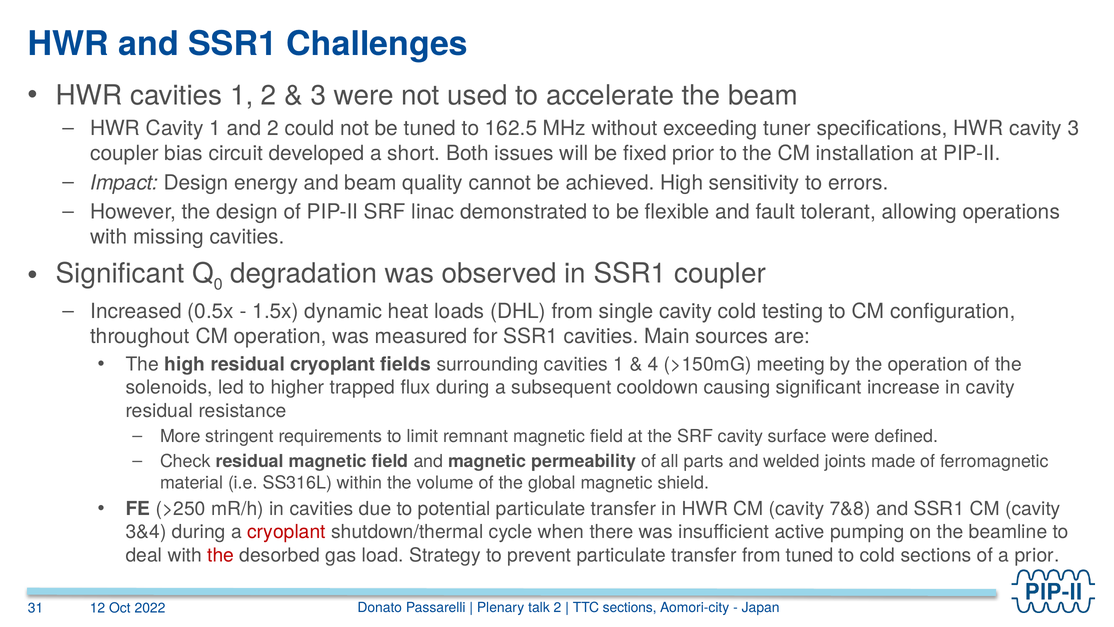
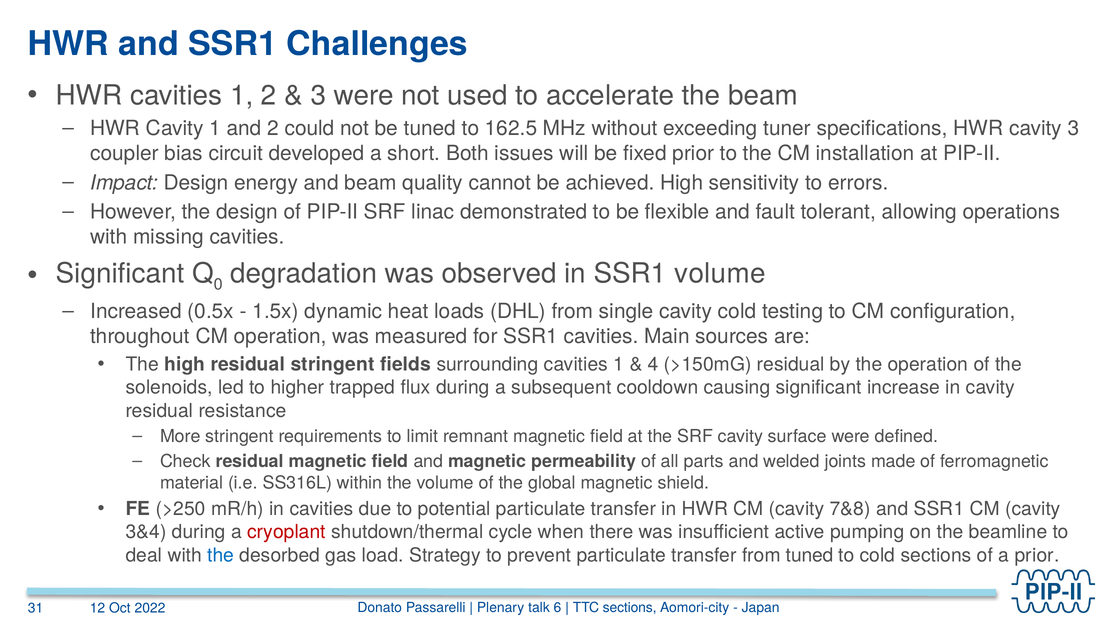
SSR1 coupler: coupler -> volume
residual cryoplant: cryoplant -> stringent
>150mG meeting: meeting -> residual
the at (221, 555) colour: red -> blue
talk 2: 2 -> 6
